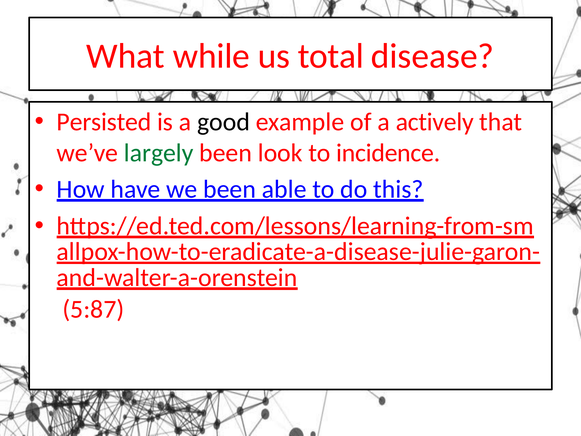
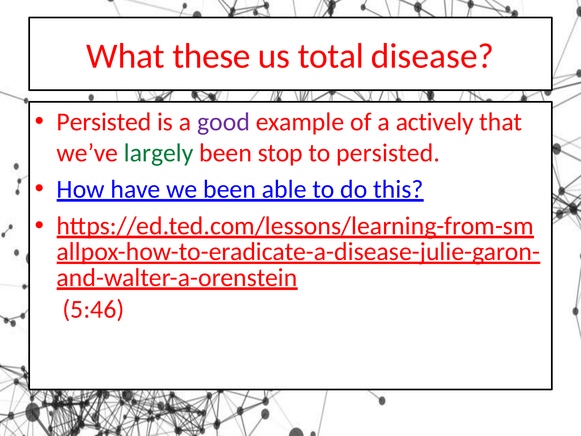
while: while -> these
good colour: black -> purple
look: look -> stop
to incidence: incidence -> persisted
5:87: 5:87 -> 5:46
